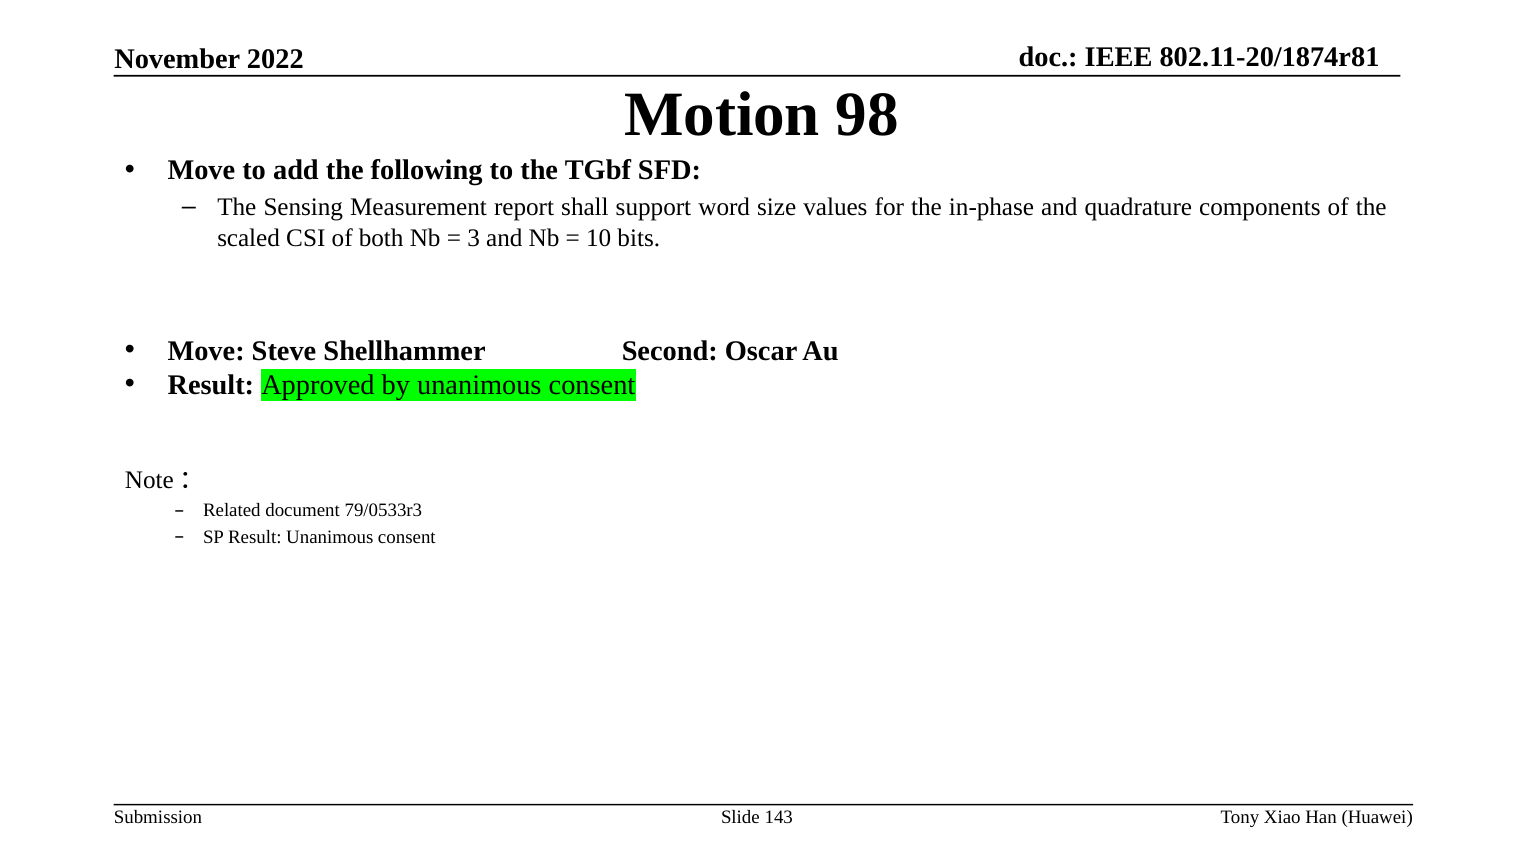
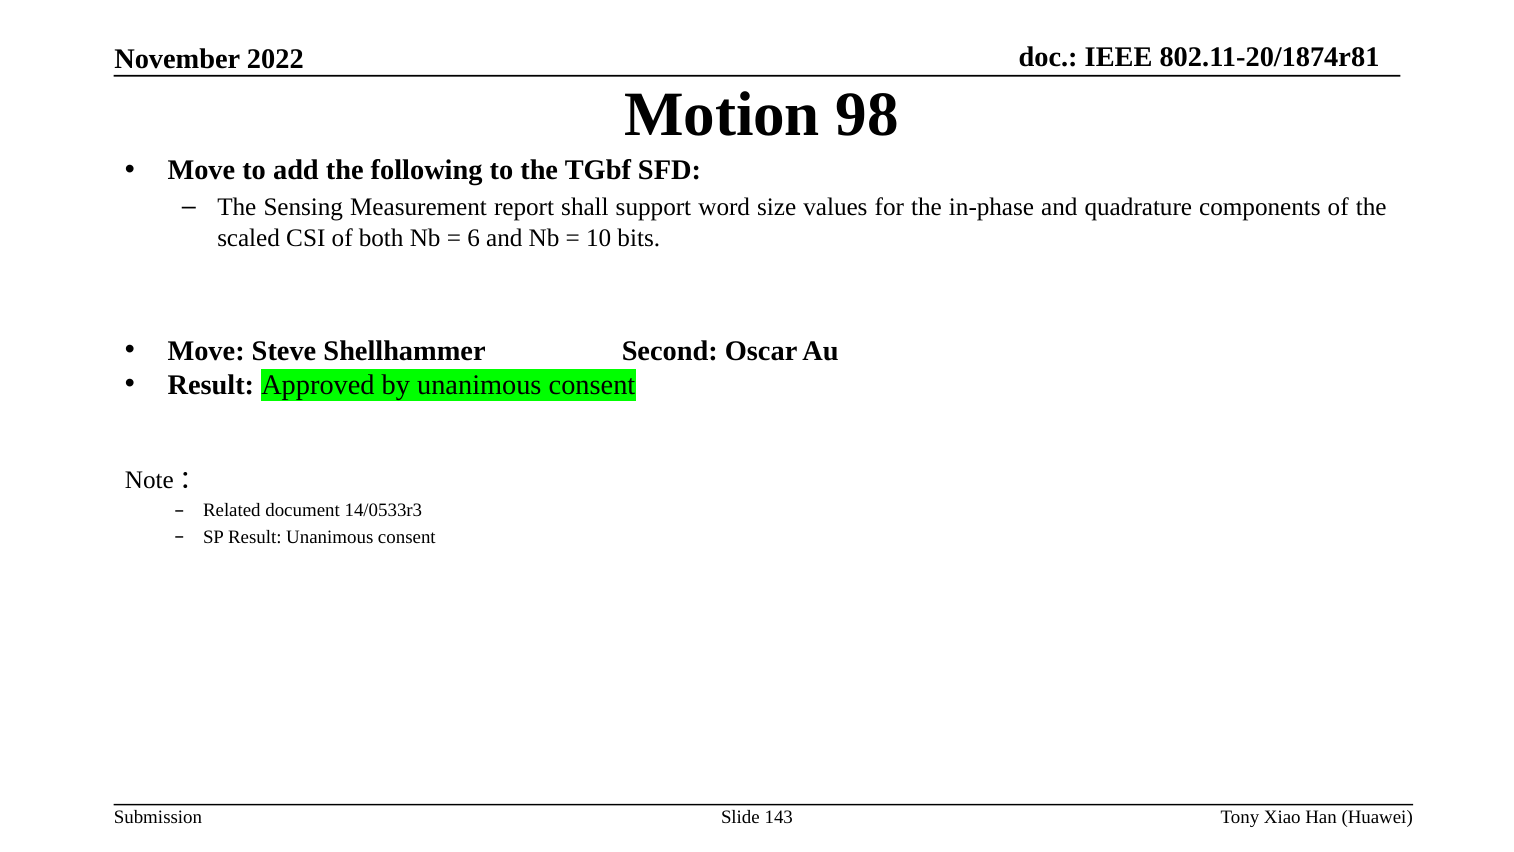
3: 3 -> 6
79/0533r3: 79/0533r3 -> 14/0533r3
